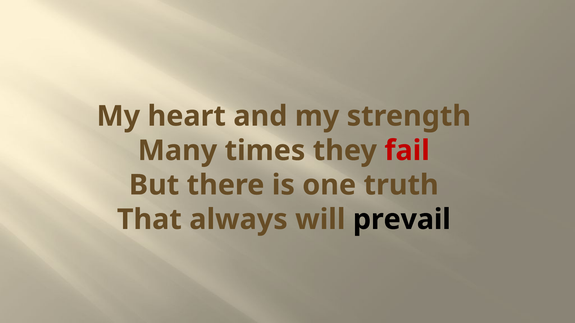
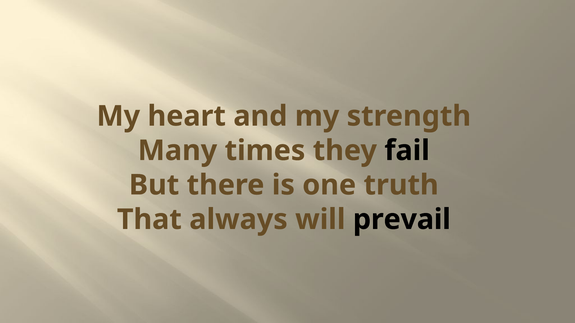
fail colour: red -> black
